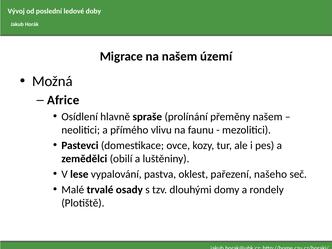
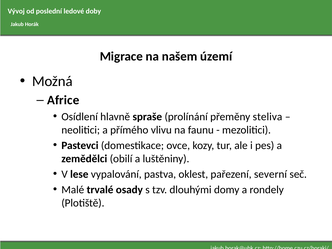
přeměny našem: našem -> steliva
našeho: našeho -> severní
